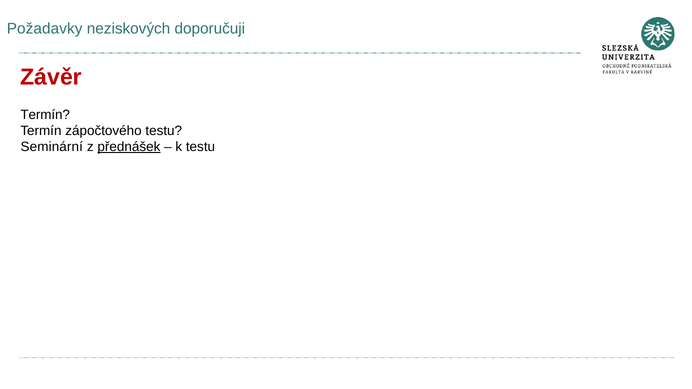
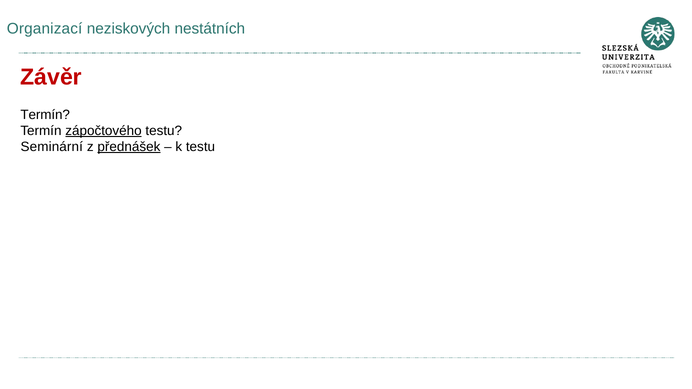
Požadavky: Požadavky -> Organizací
doporučuji: doporučuji -> nestátních
zápočtového underline: none -> present
